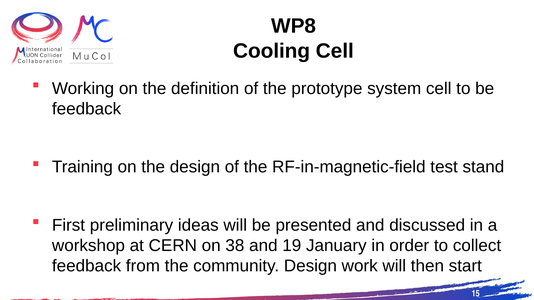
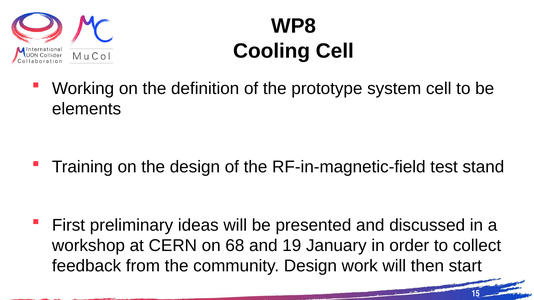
feedback at (87, 109): feedback -> elements
38: 38 -> 68
